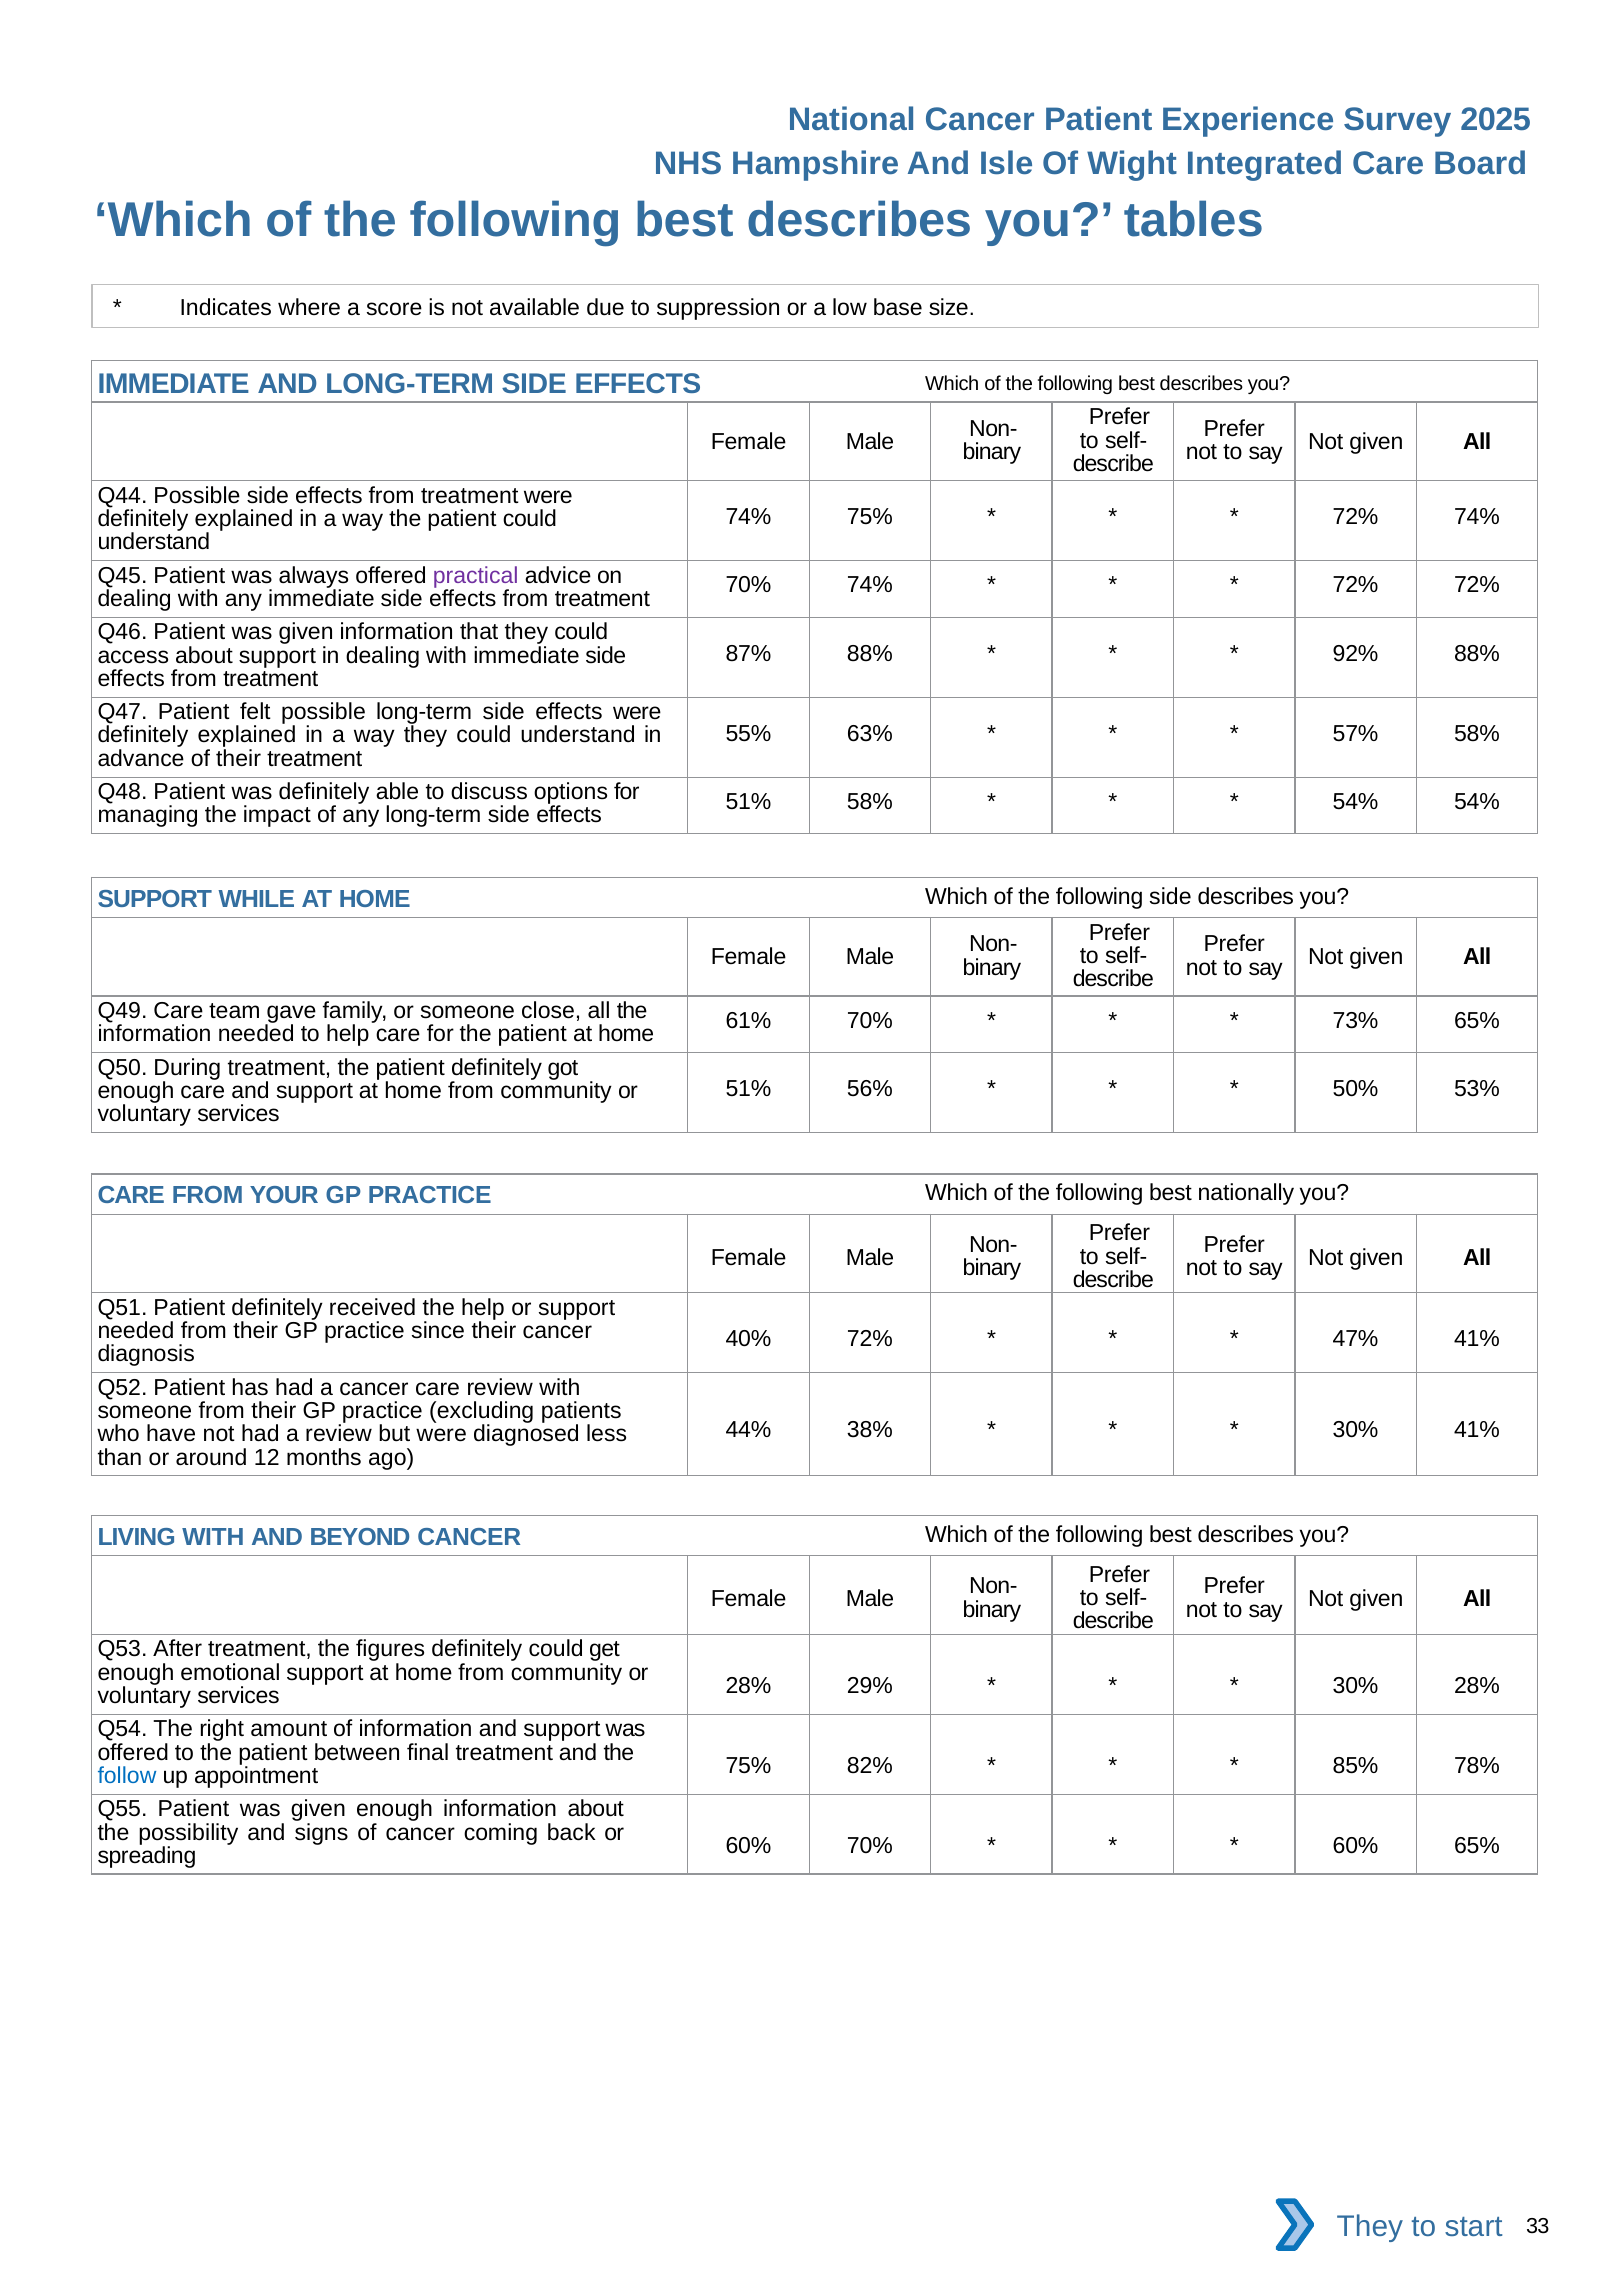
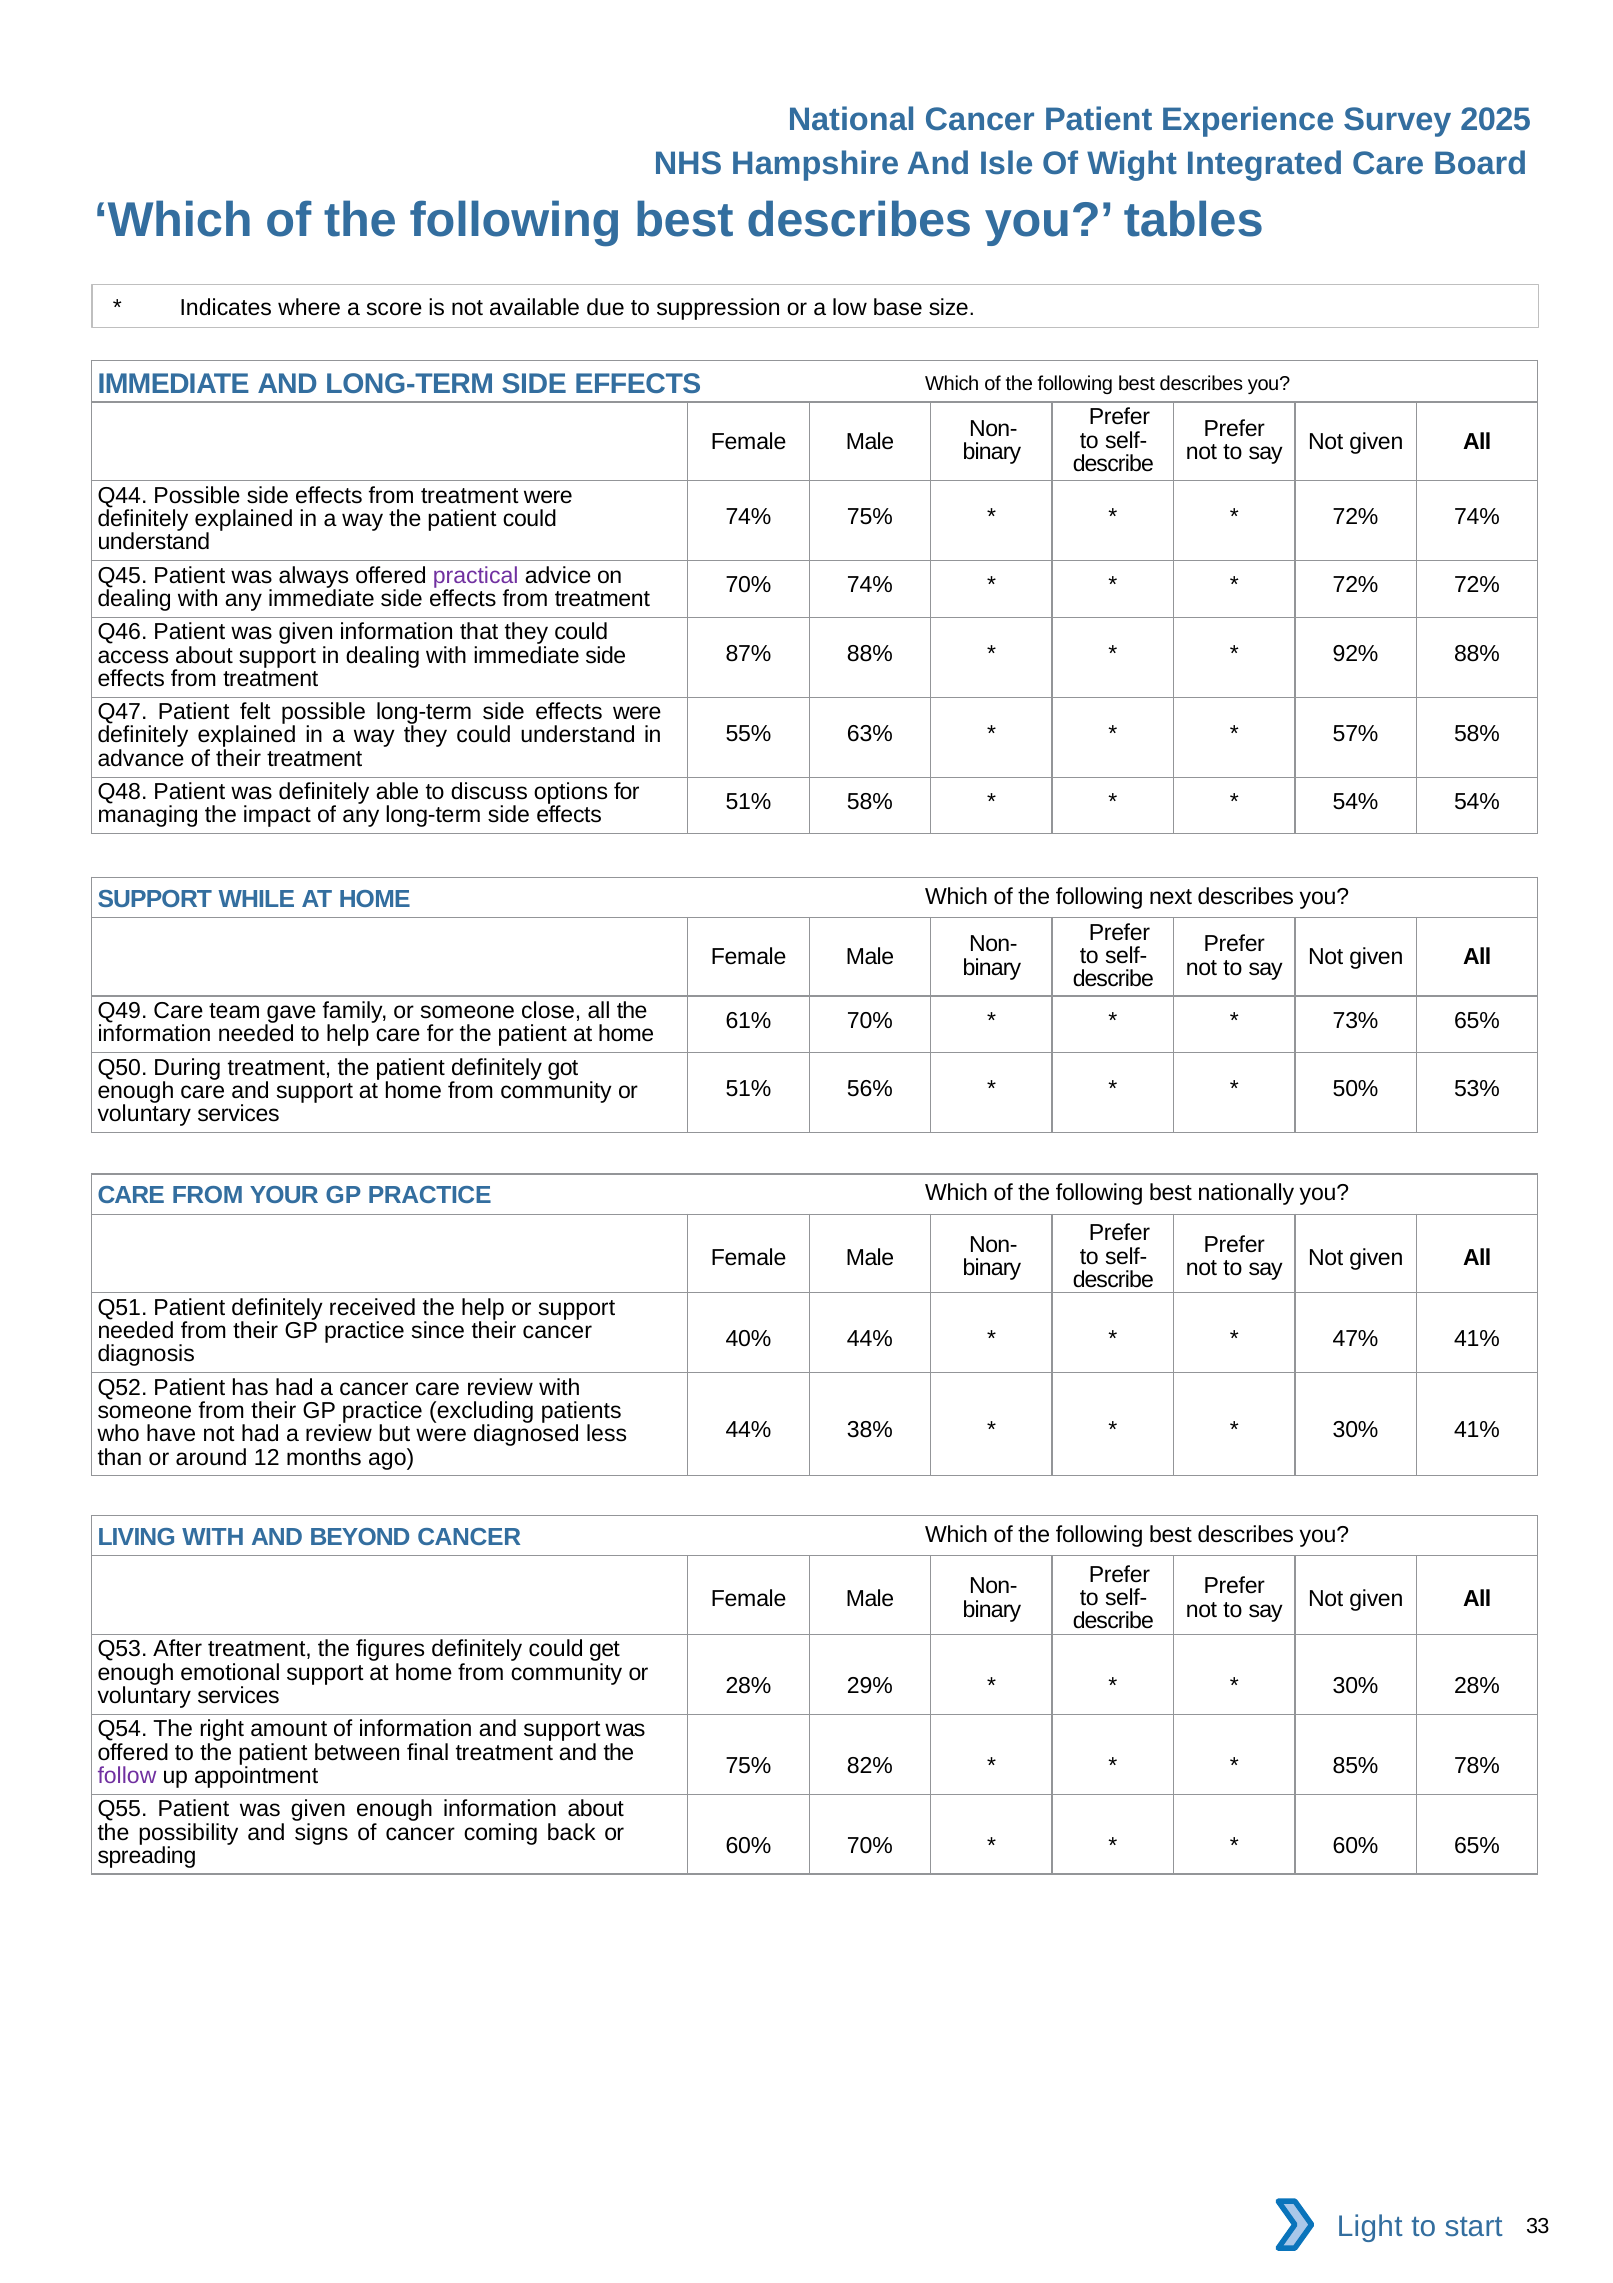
following side: side -> next
40% 72%: 72% -> 44%
follow colour: blue -> purple
They at (1370, 2226): They -> Light
